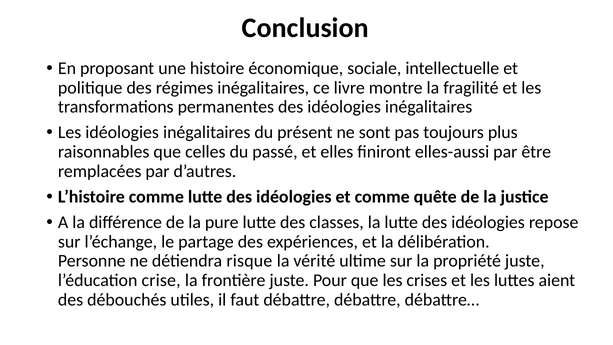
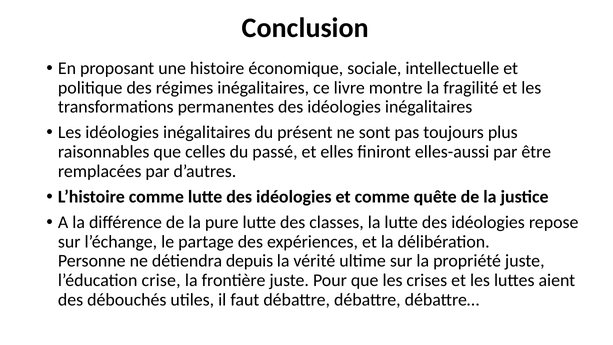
risque: risque -> depuis
